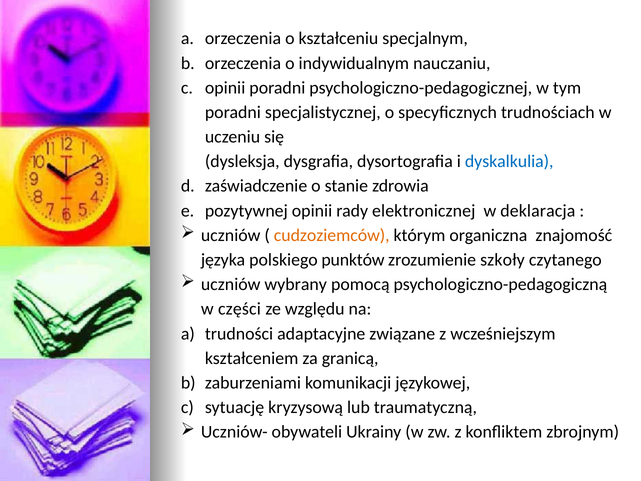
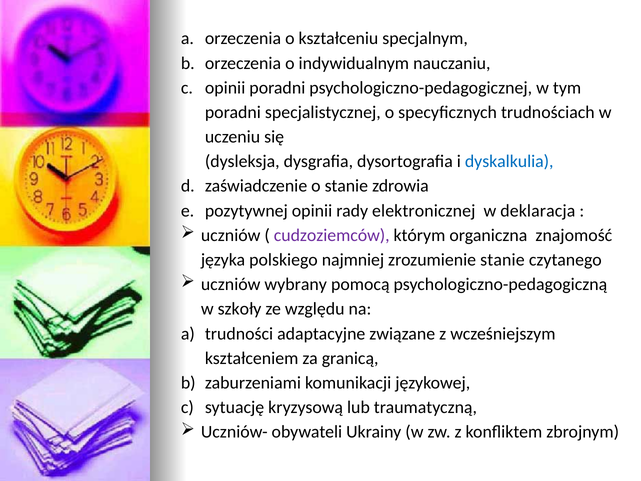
cudzoziemców colour: orange -> purple
punktów: punktów -> najmniej
zrozumienie szkoły: szkoły -> stanie
części: części -> szkoły
